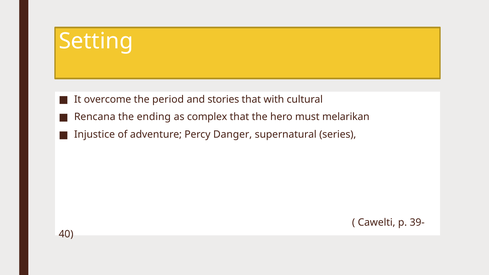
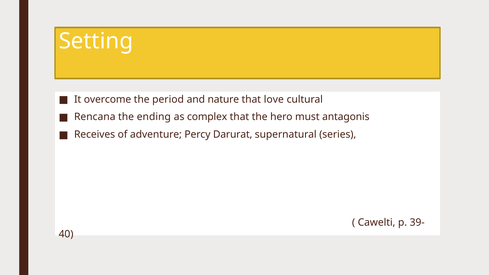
stories: stories -> nature
with: with -> love
melarikan: melarikan -> antagonis
Injustice: Injustice -> Receives
Danger: Danger -> Darurat
